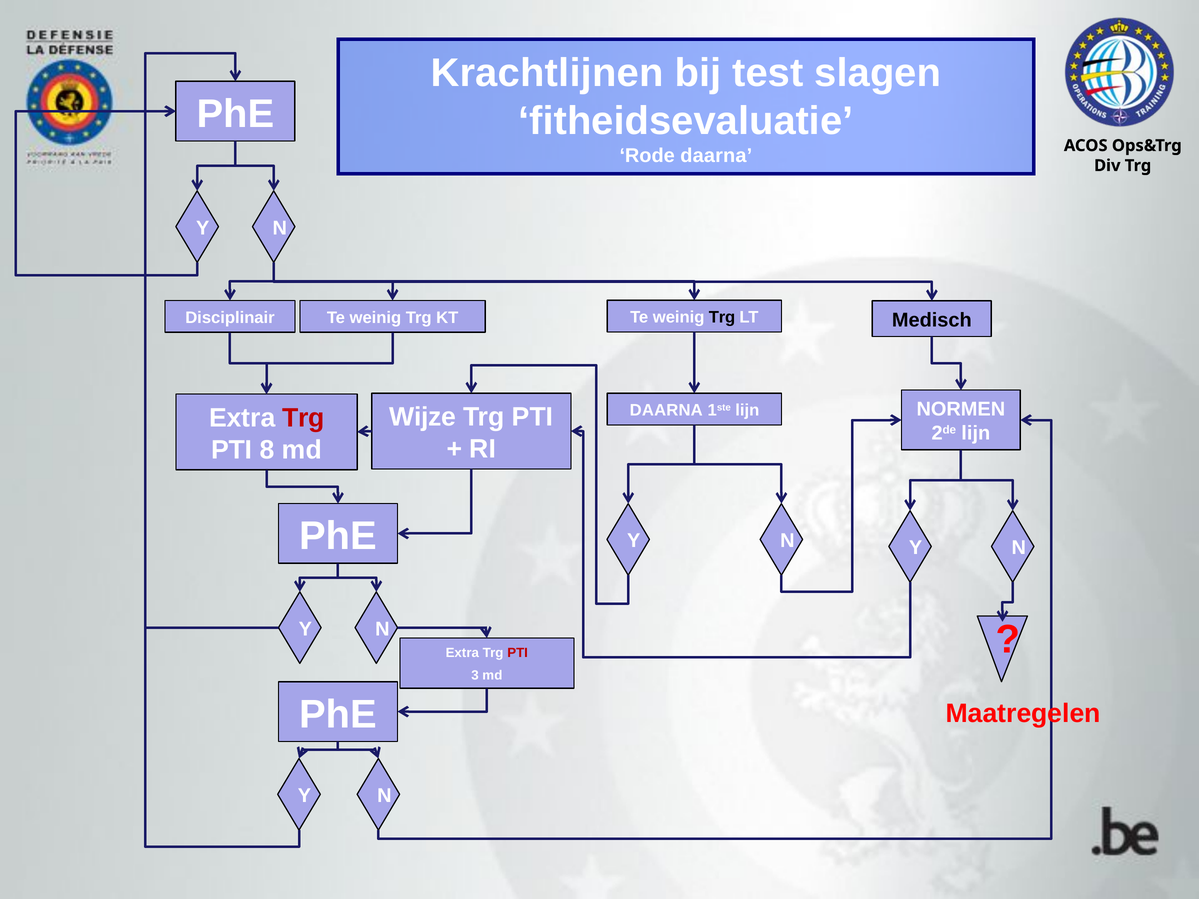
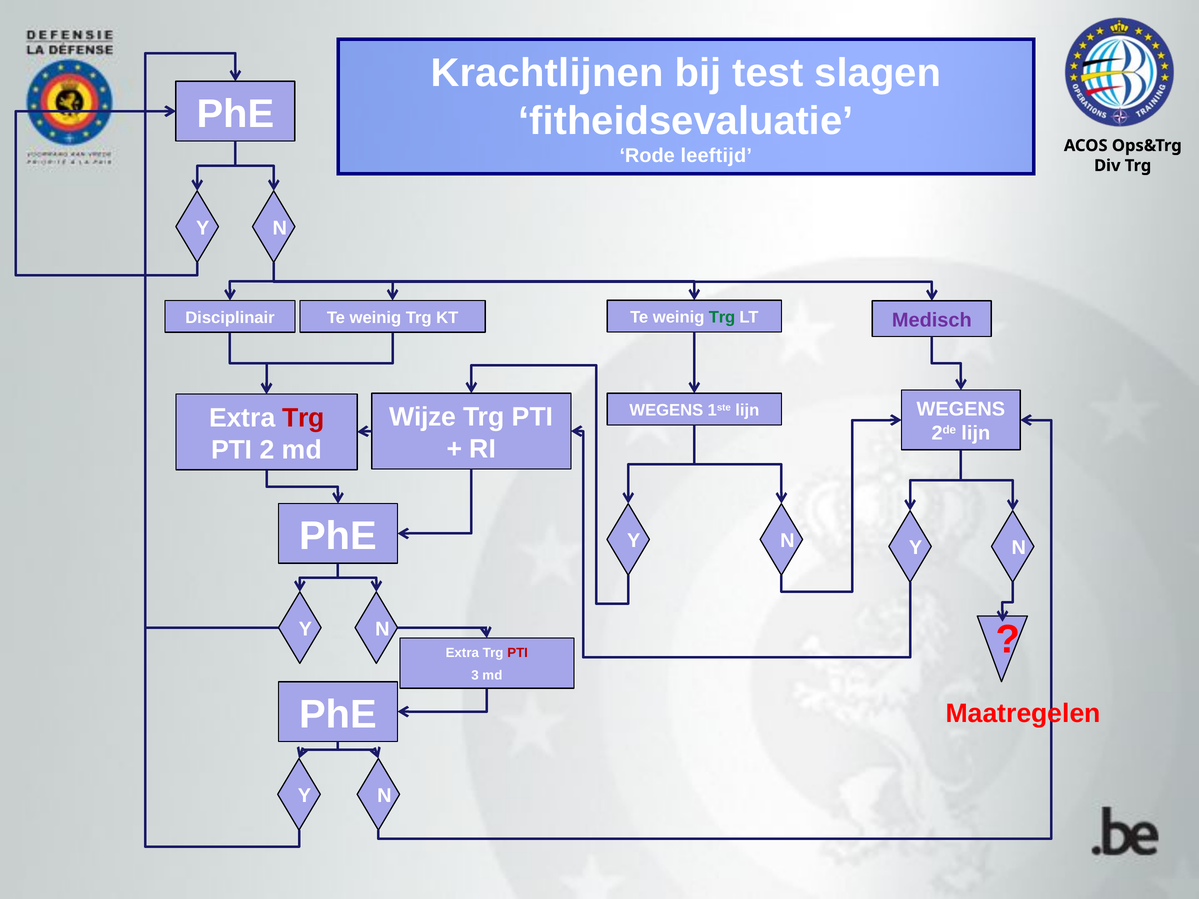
Rode daarna: daarna -> leeftijd
Trg at (722, 317) colour: black -> green
Medisch colour: black -> purple
DAARNA at (666, 410): DAARNA -> WEGENS
lijn NORMEN: NORMEN -> WEGENS
8: 8 -> 2
